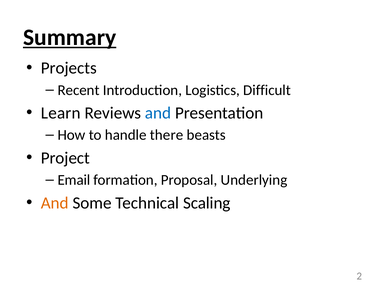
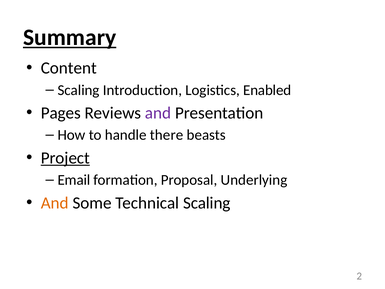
Projects: Projects -> Content
Recent at (79, 90): Recent -> Scaling
Difficult: Difficult -> Enabled
Learn: Learn -> Pages
and at (158, 113) colour: blue -> purple
Project underline: none -> present
